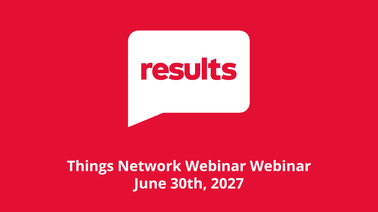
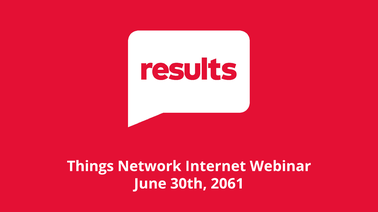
Network Webinar: Webinar -> Internet
2027: 2027 -> 2061
